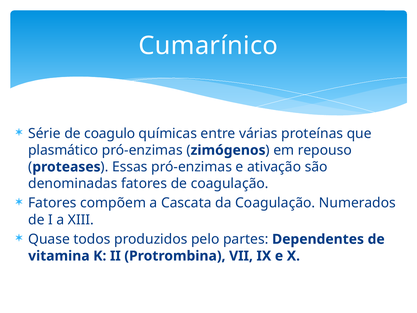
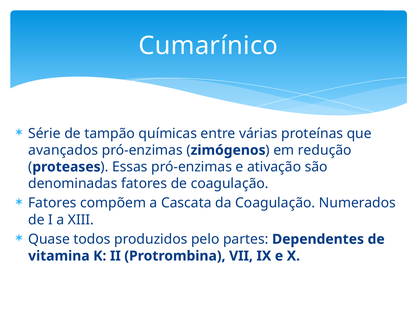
coagulo: coagulo -> tampão
plasmático: plasmático -> avançados
repouso: repouso -> redução
